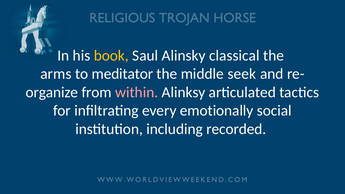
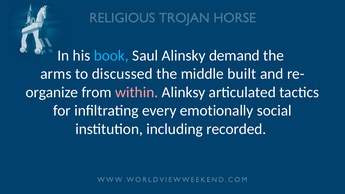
book colour: yellow -> light blue
classical: classical -> demand
meditator: meditator -> discussed
seek: seek -> built
